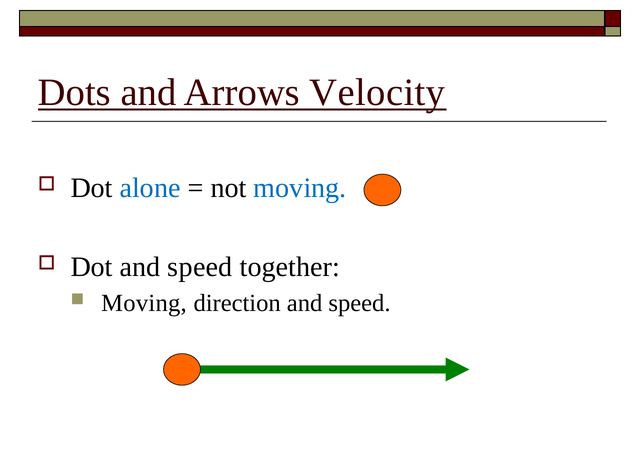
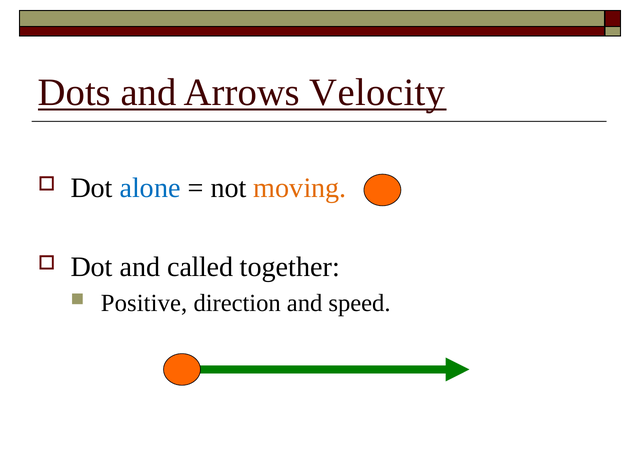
moving at (300, 188) colour: blue -> orange
Dot and speed: speed -> called
Moving at (144, 303): Moving -> Positive
